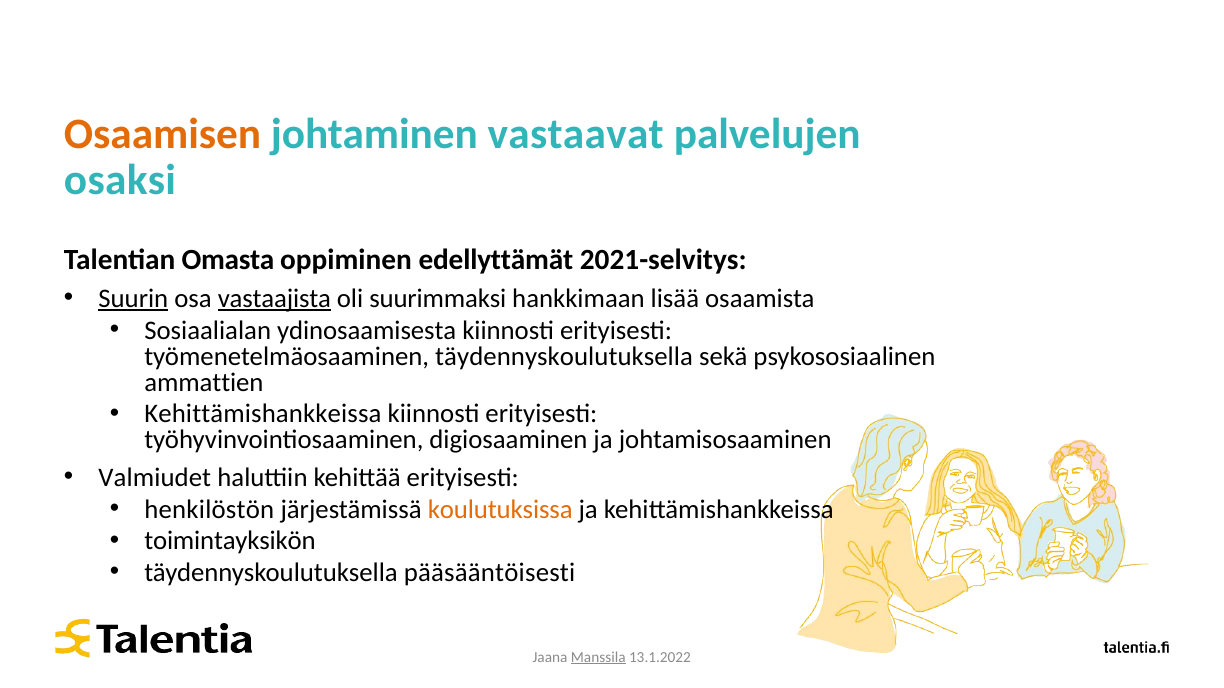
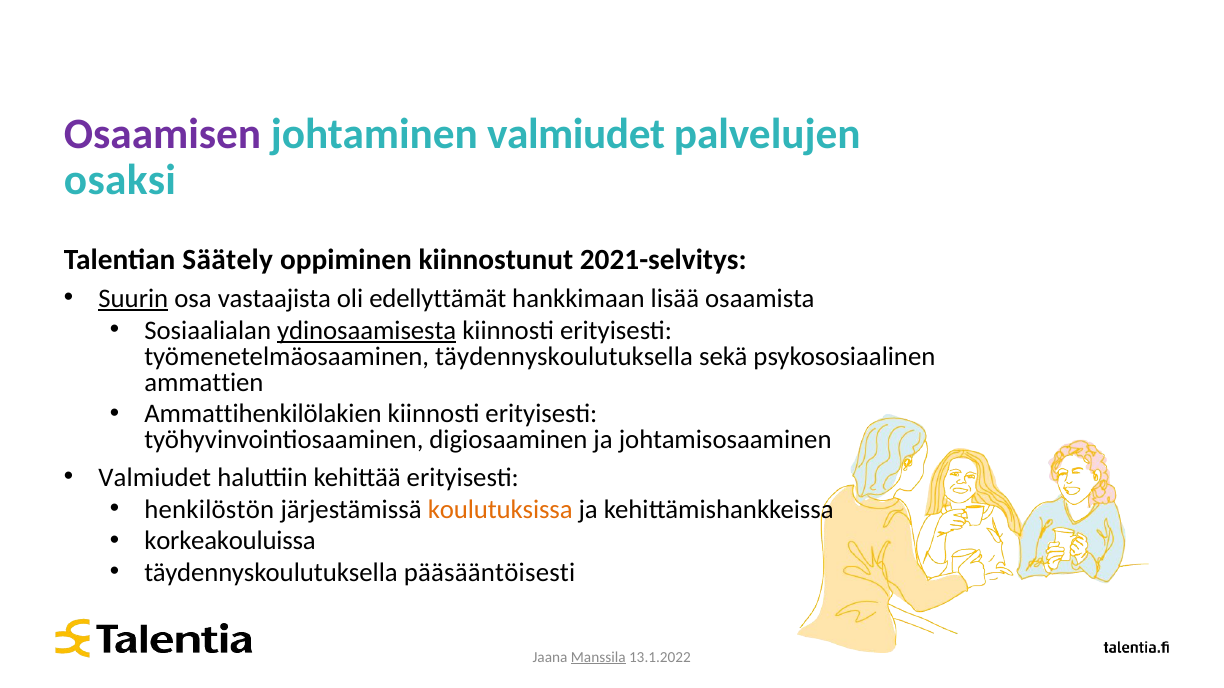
Osaamisen colour: orange -> purple
johtaminen vastaavat: vastaavat -> valmiudet
Omasta: Omasta -> Säätely
edellyttämät: edellyttämät -> kiinnostunut
vastaajista underline: present -> none
suurimmaksi: suurimmaksi -> edellyttämät
ydinosaamisesta underline: none -> present
Kehittämishankkeissa at (263, 414): Kehittämishankkeissa -> Ammattihenkilölakien
toimintayksikön: toimintayksikön -> korkeakouluissa
